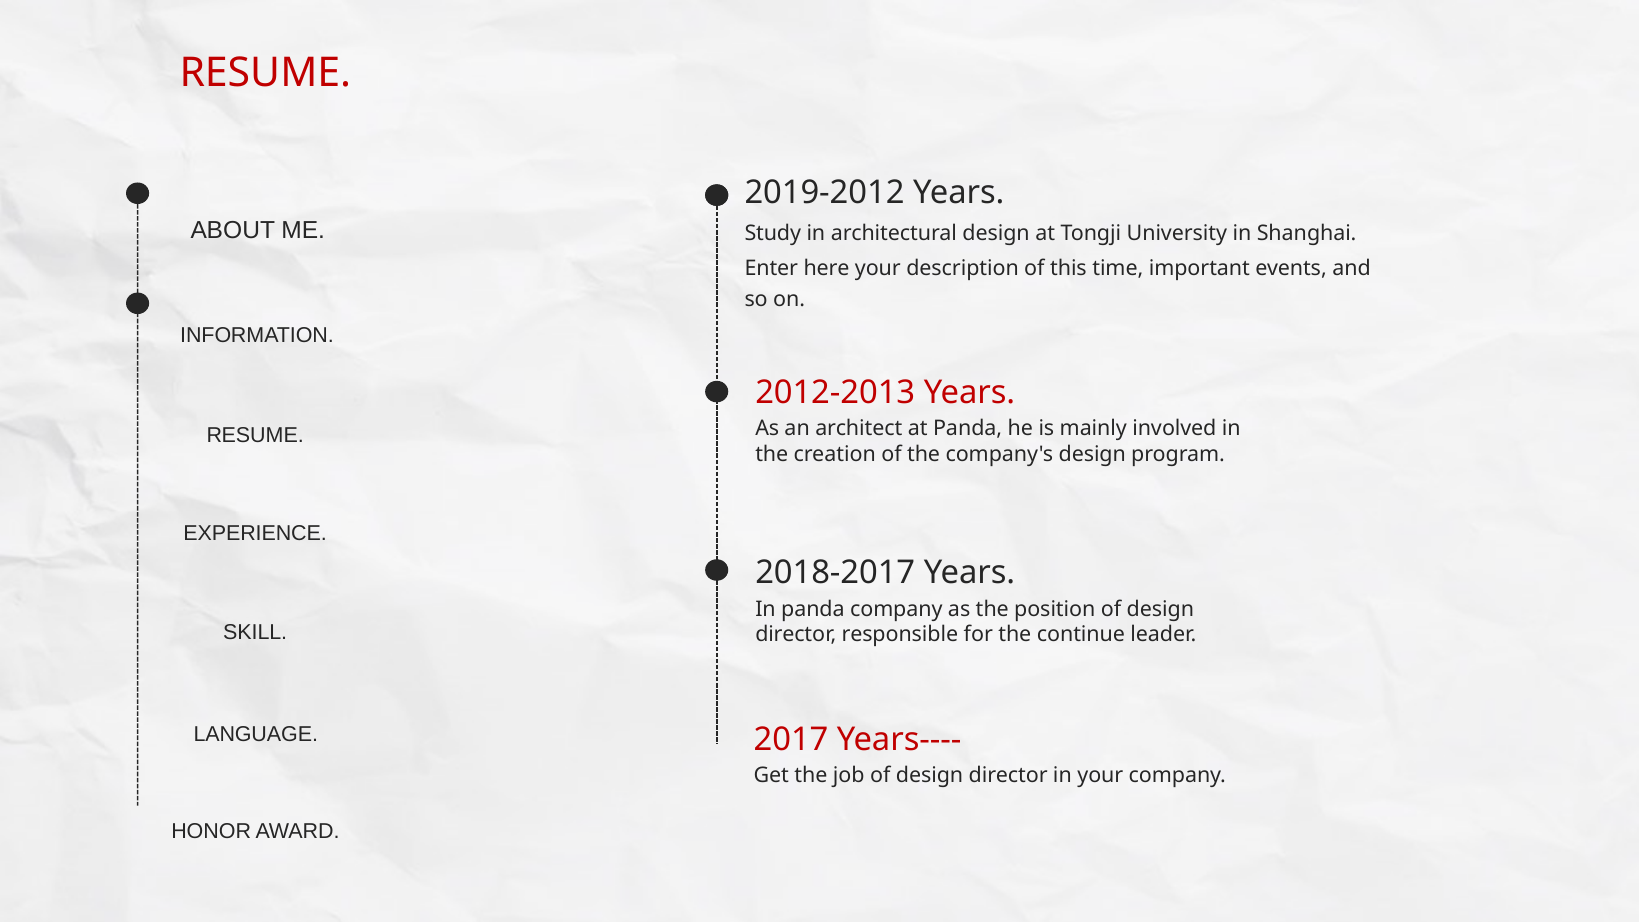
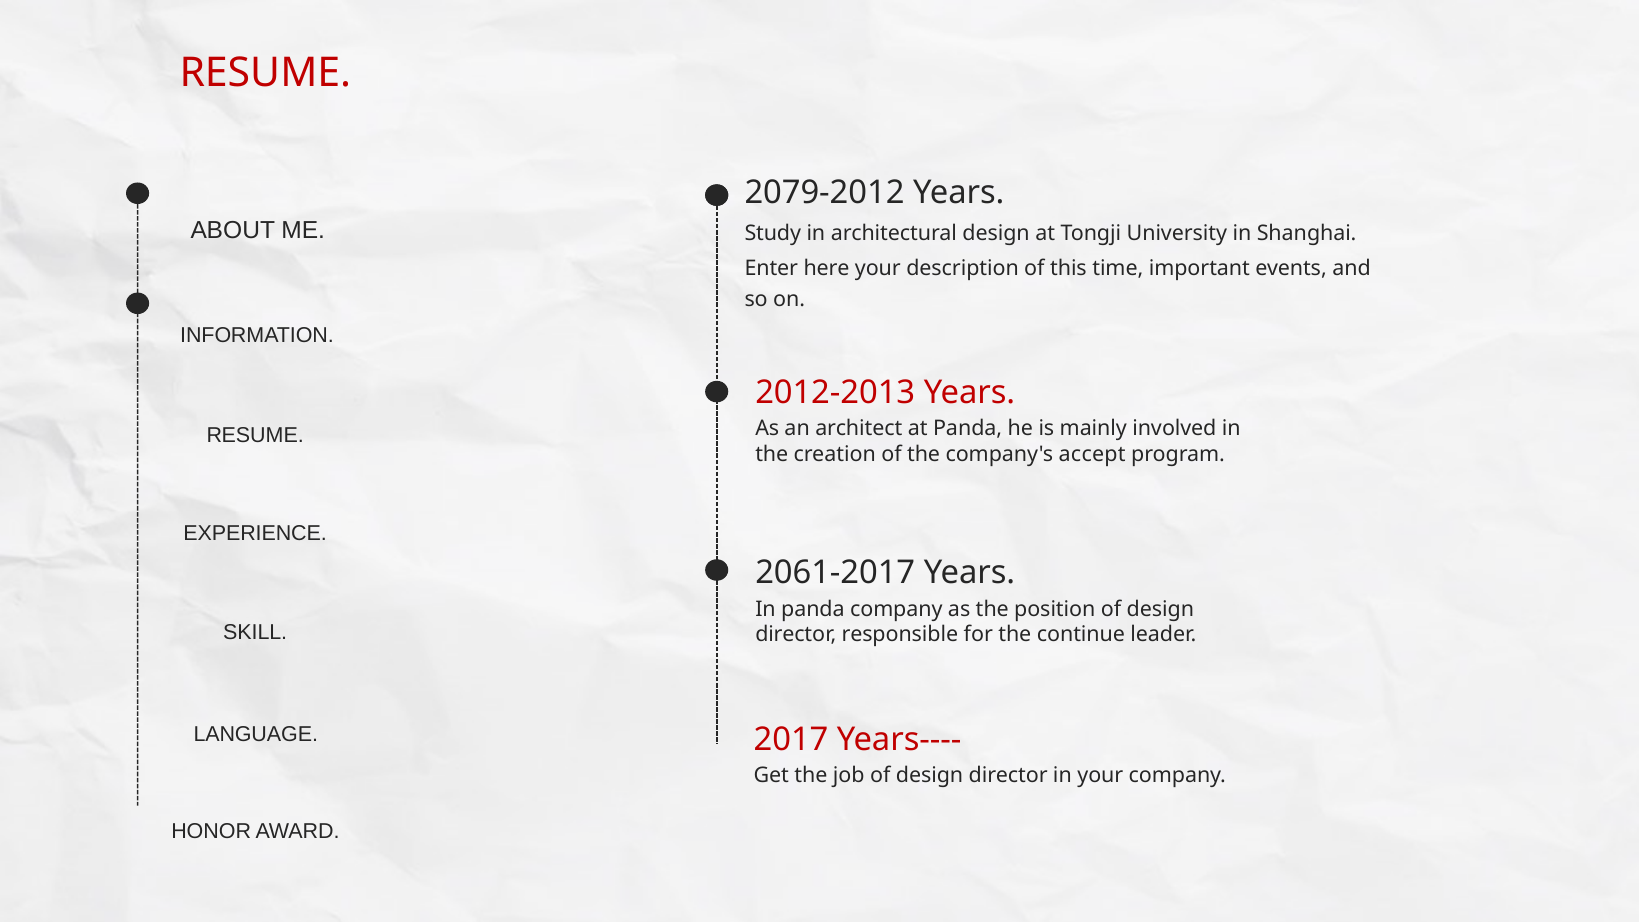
2019-2012: 2019-2012 -> 2079-2012
company's design: design -> accept
2018-2017: 2018-2017 -> 2061-2017
